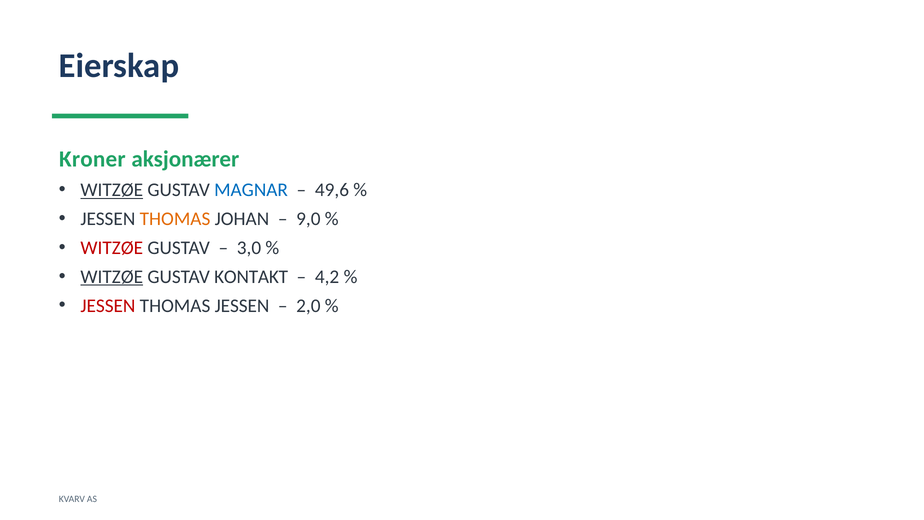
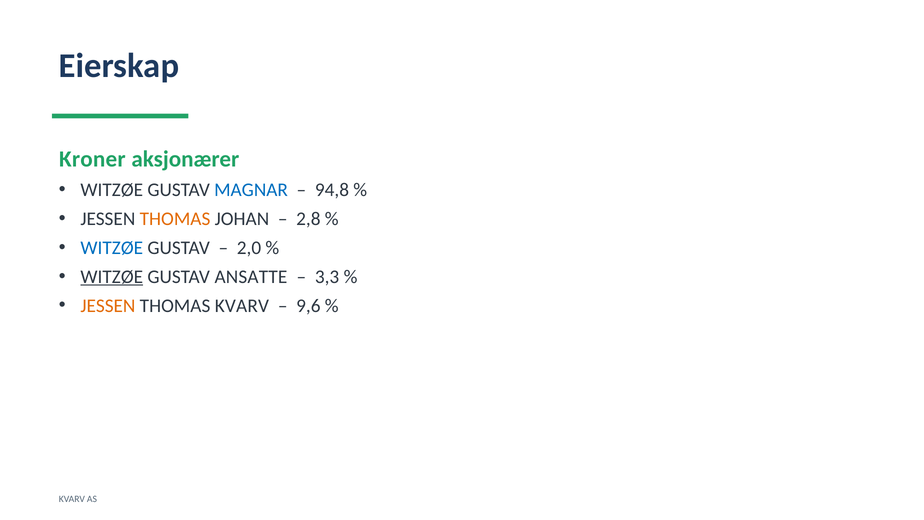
WITZØE at (112, 190) underline: present -> none
49,6: 49,6 -> 94,8
9,0: 9,0 -> 2,8
WITZØE at (112, 248) colour: red -> blue
3,0: 3,0 -> 2,0
KONTAKT: KONTAKT -> ANSATTE
4,2: 4,2 -> 3,3
JESSEN at (108, 306) colour: red -> orange
THOMAS JESSEN: JESSEN -> KVARV
2,0: 2,0 -> 9,6
